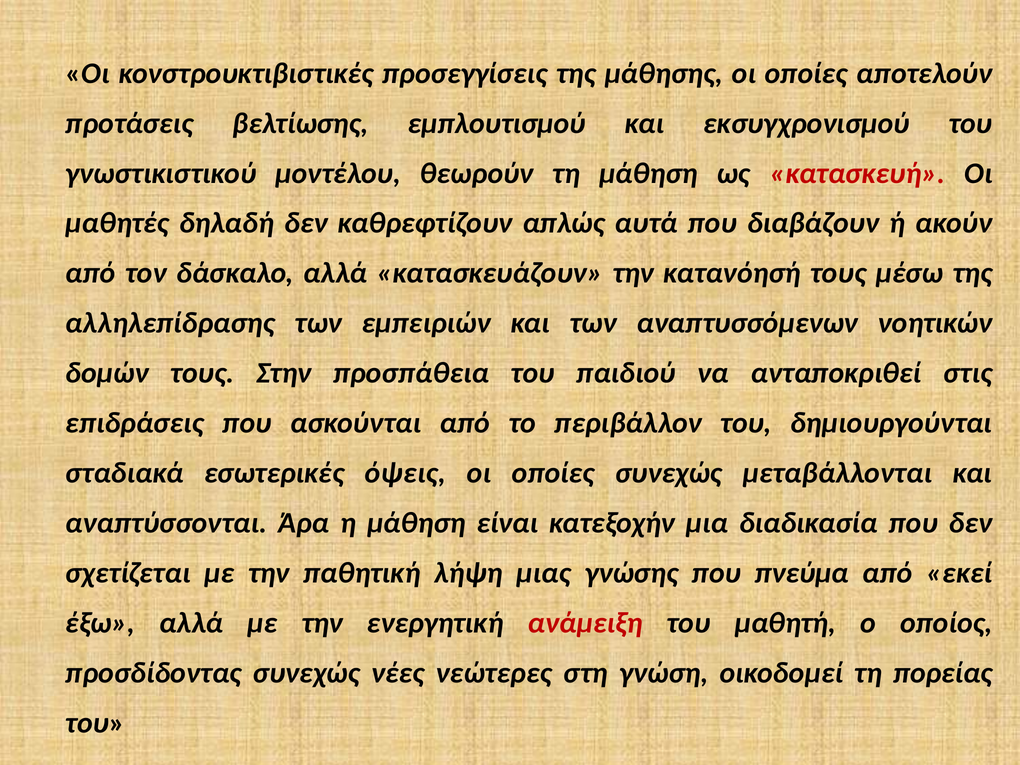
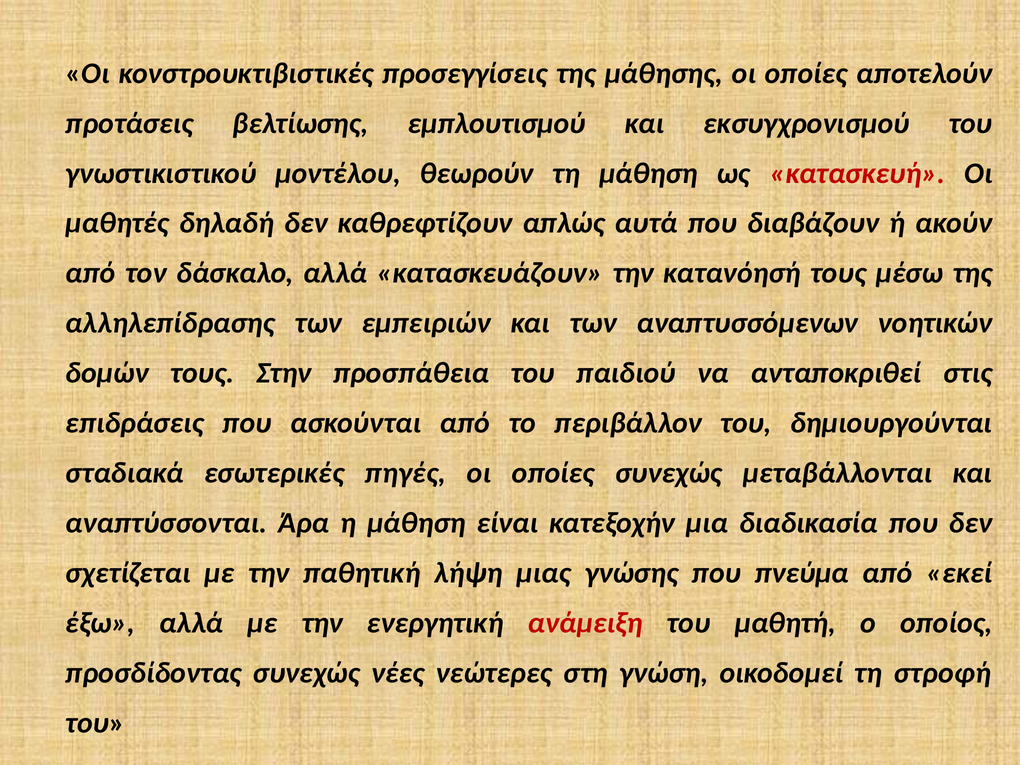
όψεις: όψεις -> πηγές
πορείας: πορείας -> στροφή
